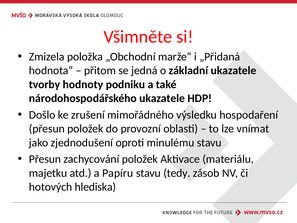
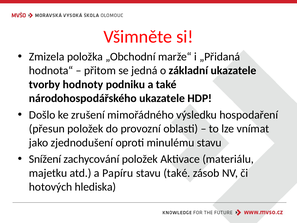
Přesun at (45, 159): Přesun -> Snížení
stavu tedy: tedy -> také
